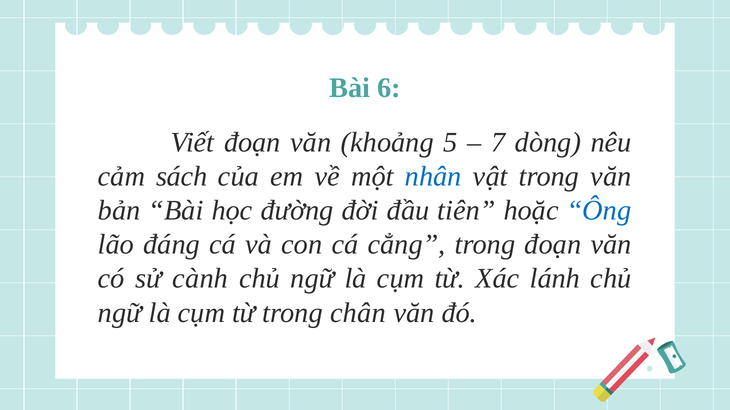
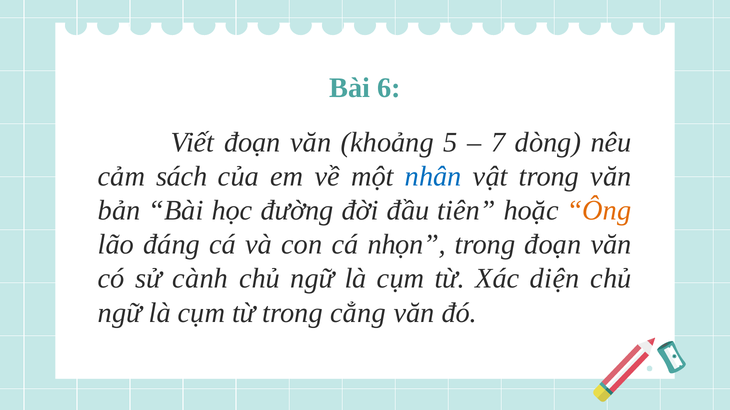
Ông colour: blue -> orange
cẳng: cẳng -> nhọn
lánh: lánh -> diện
chân: chân -> cẳng
